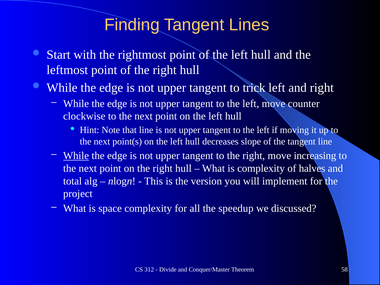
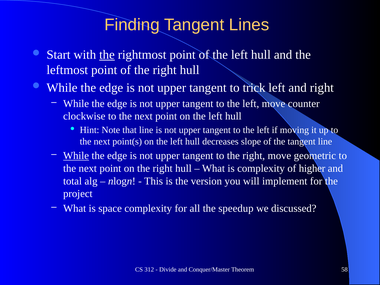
the at (107, 55) underline: none -> present
increasing: increasing -> geometric
halves: halves -> higher
